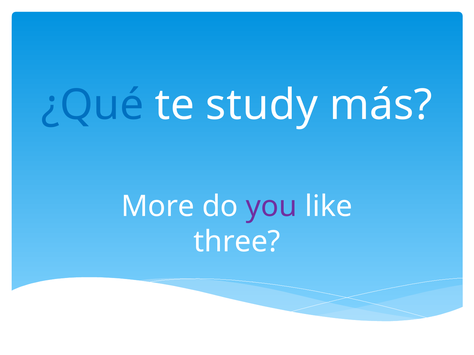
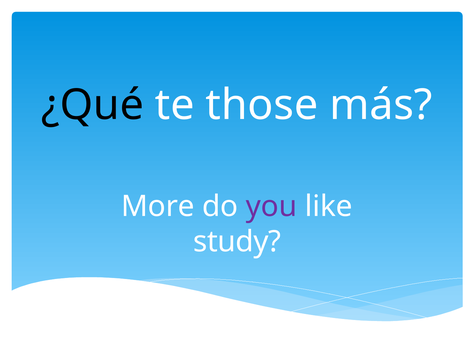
¿Qué colour: blue -> black
study: study -> those
three: three -> study
